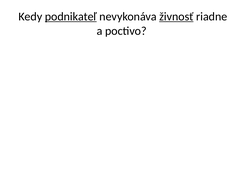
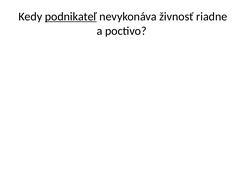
živnosť underline: present -> none
